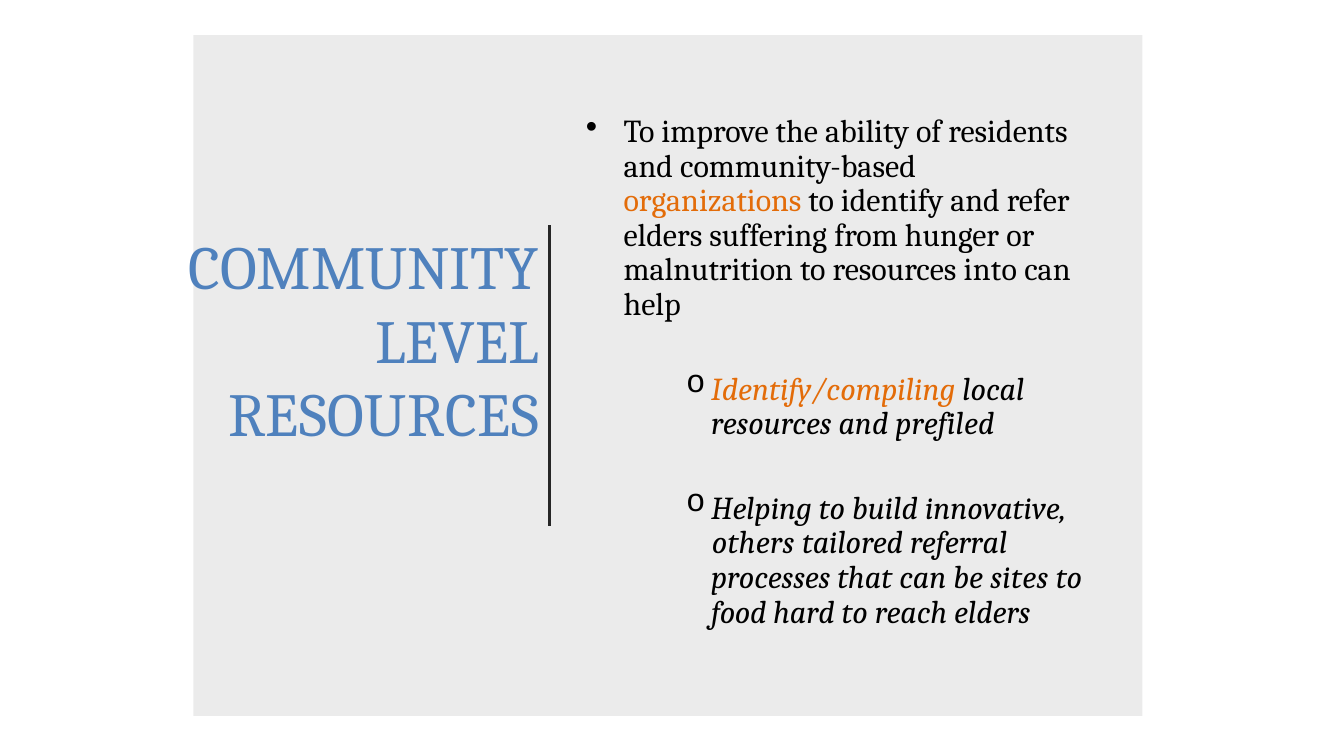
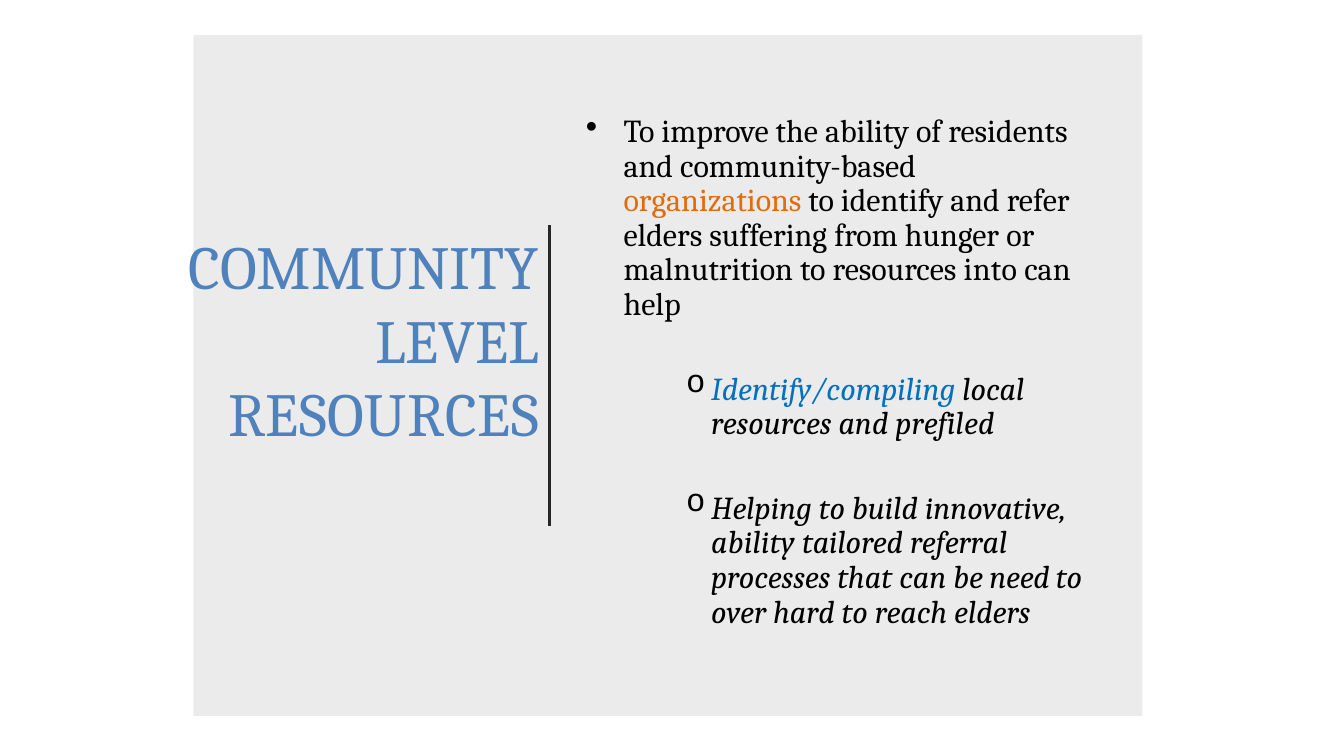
Identify/compiling colour: orange -> blue
others at (753, 544): others -> ability
sites: sites -> need
food: food -> over
